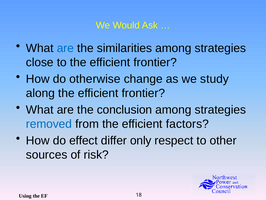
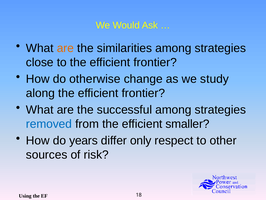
are at (65, 48) colour: blue -> orange
conclusion: conclusion -> successful
factors: factors -> smaller
effect: effect -> years
